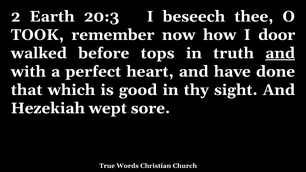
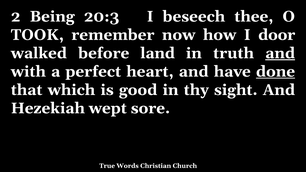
Earth: Earth -> Being
tops: tops -> land
done underline: none -> present
